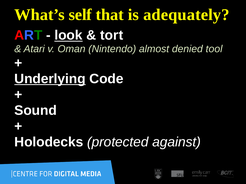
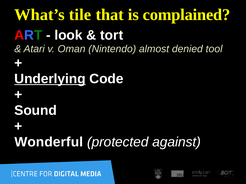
self: self -> tile
adequately: adequately -> complained
look underline: present -> none
Holodecks: Holodecks -> Wonderful
